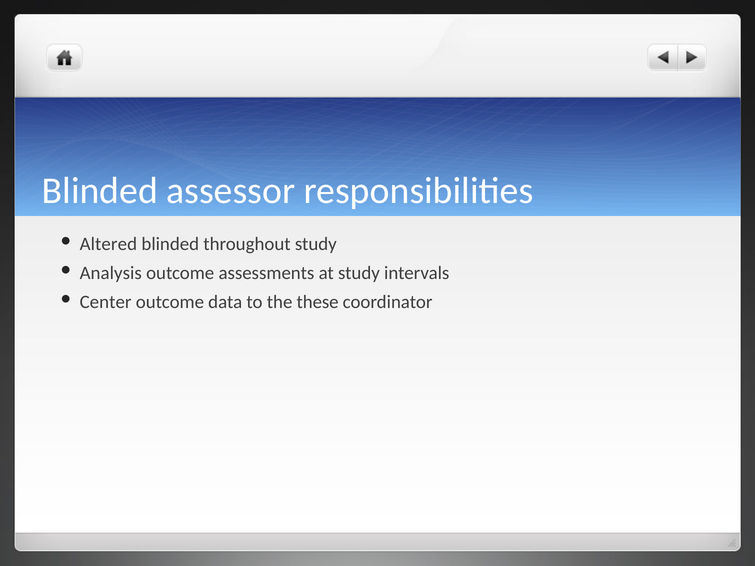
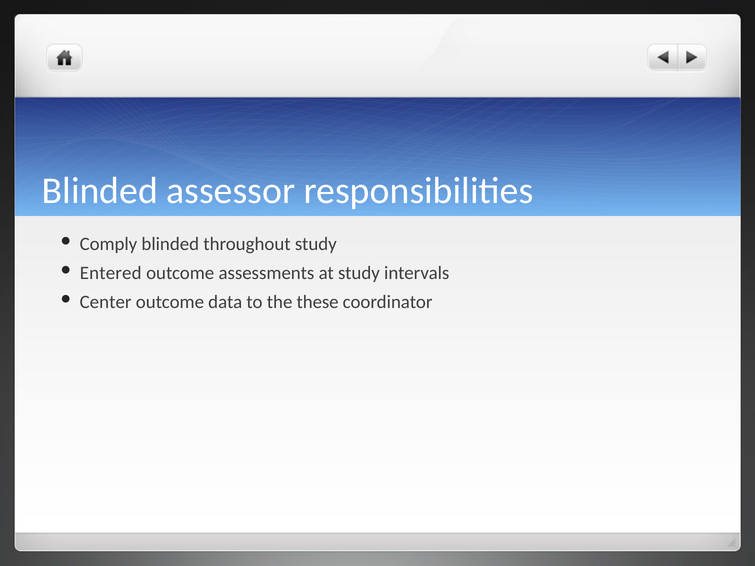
Altered: Altered -> Comply
Analysis: Analysis -> Entered
